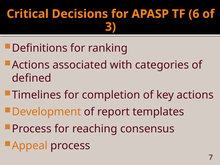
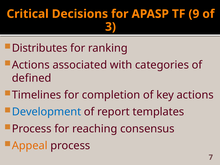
6: 6 -> 9
Definitions: Definitions -> Distributes
Development colour: orange -> blue
